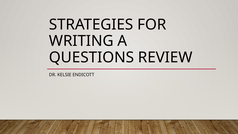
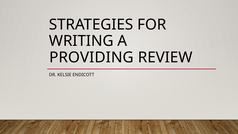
QUESTIONS: QUESTIONS -> PROVIDING
